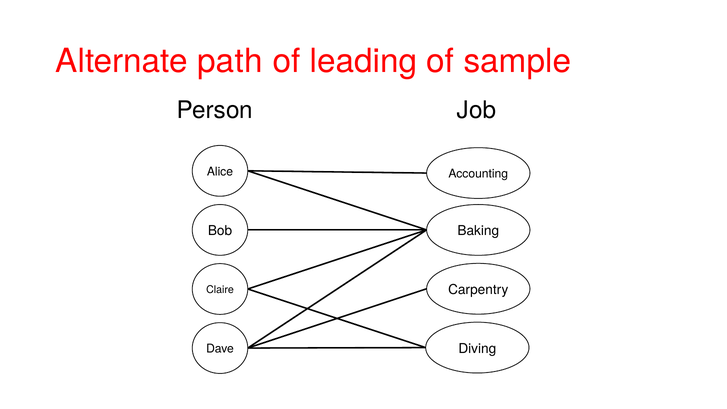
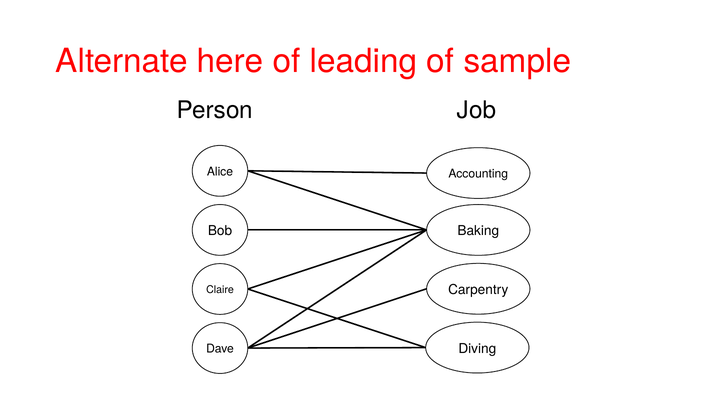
path: path -> here
